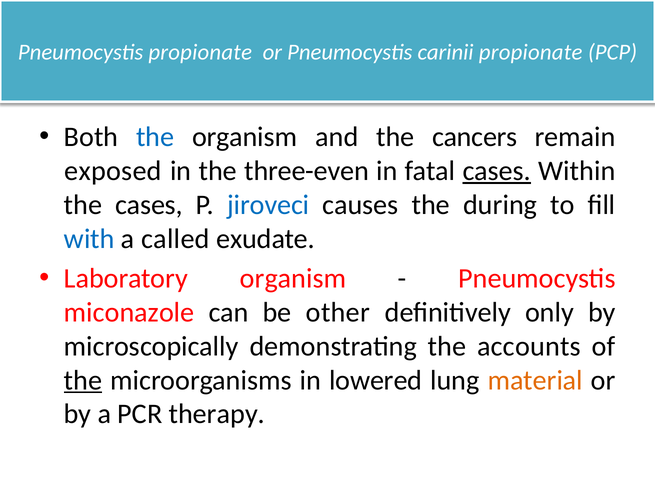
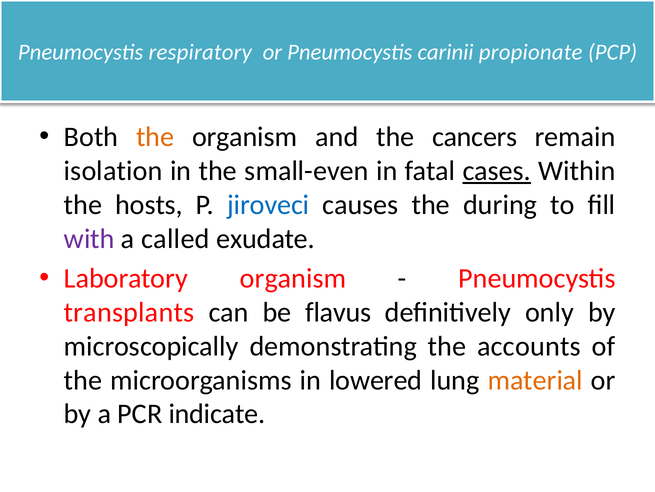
Pneumocystis propionate: propionate -> respiratory
the at (155, 137) colour: blue -> orange
exposed: exposed -> isolation
three-even: three-even -> small-even
the cases: cases -> hosts
with colour: blue -> purple
miconazole: miconazole -> transplants
other: other -> flavus
the at (83, 380) underline: present -> none
therapy: therapy -> indicate
